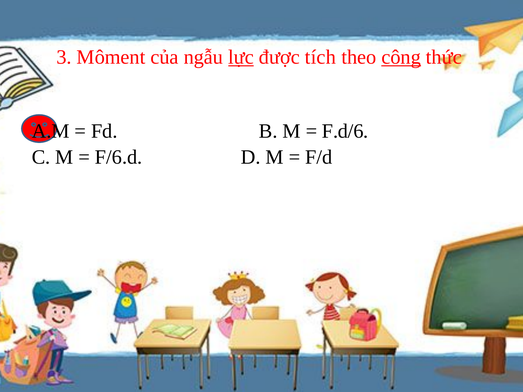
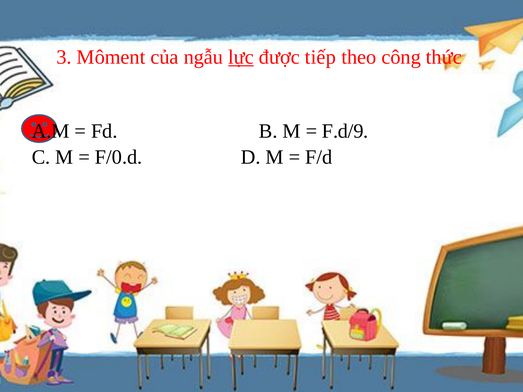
tích: tích -> tiếp
công underline: present -> none
F.d/6: F.d/6 -> F.d/9
F/6.d: F/6.d -> F/0.d
